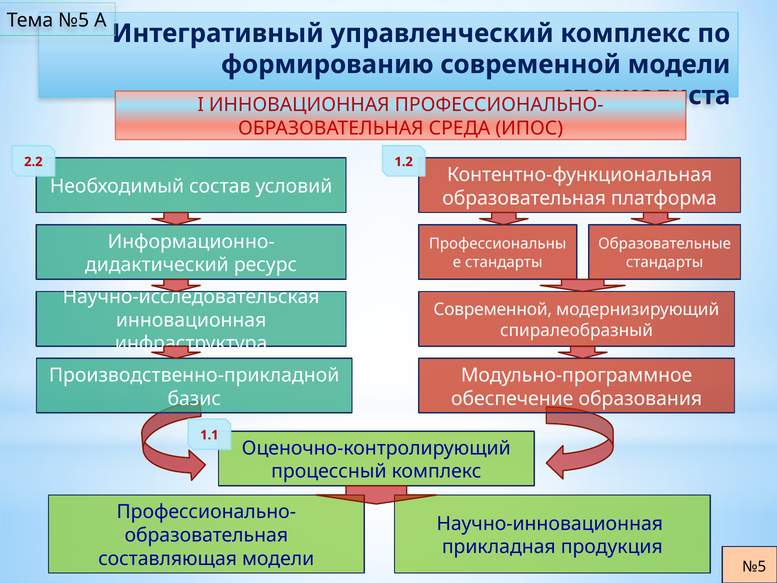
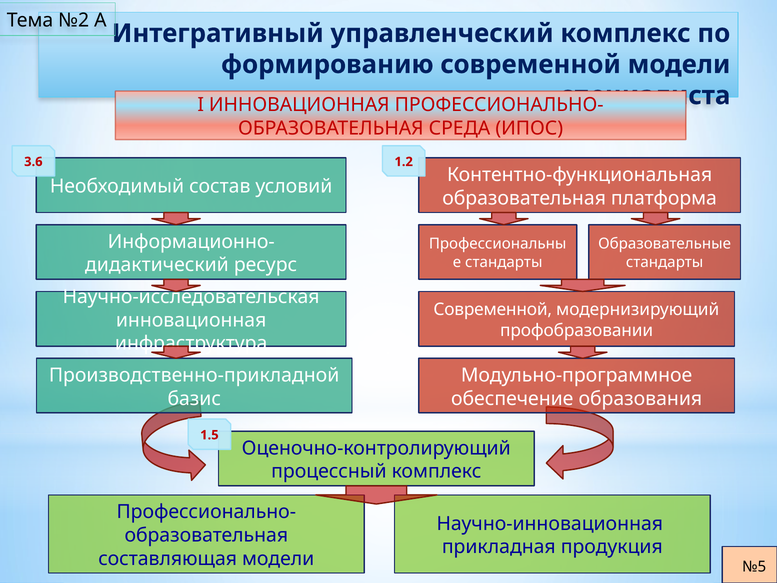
Тема №5: №5 -> №2
2.2: 2.2 -> 3.6
спиралеобразный: спиралеобразный -> профобразовании
1.1: 1.1 -> 1.5
